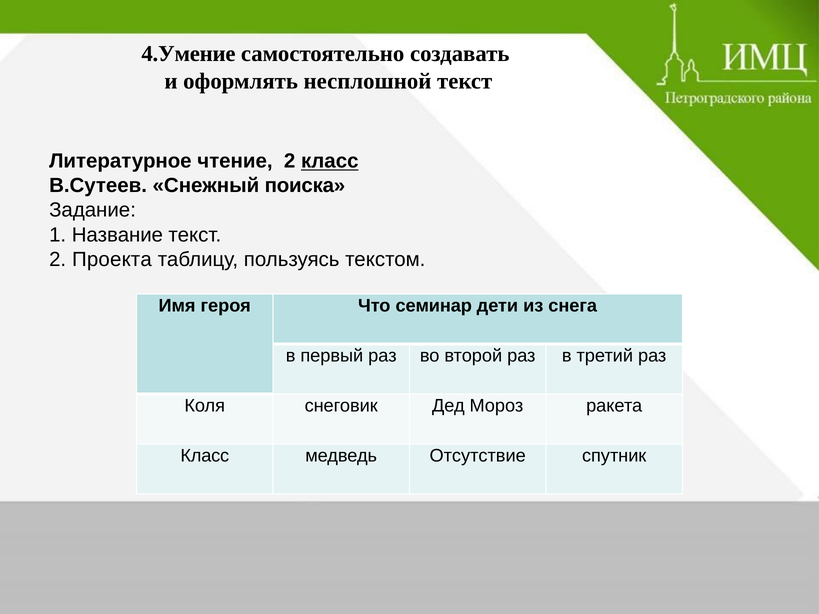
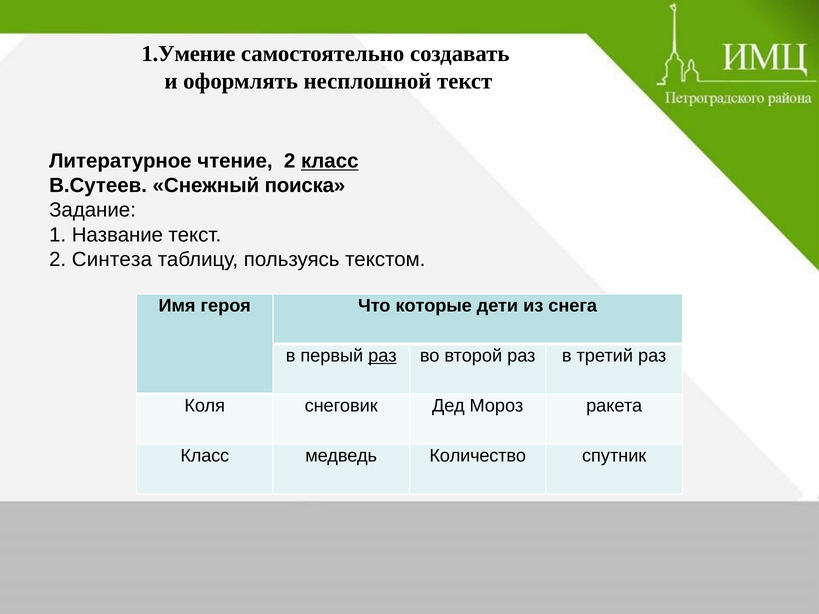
4.Умение: 4.Умение -> 1.Умение
Проекта: Проекта -> Синтеза
семинар: семинар -> которые
раз at (382, 356) underline: none -> present
Отсутствие: Отсутствие -> Количество
